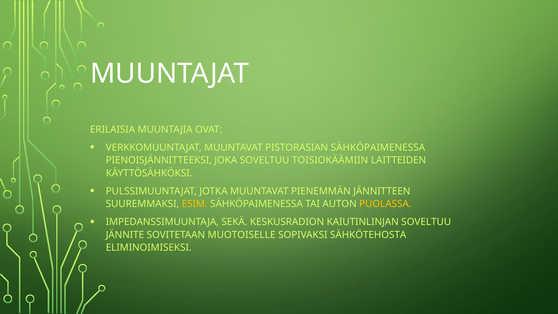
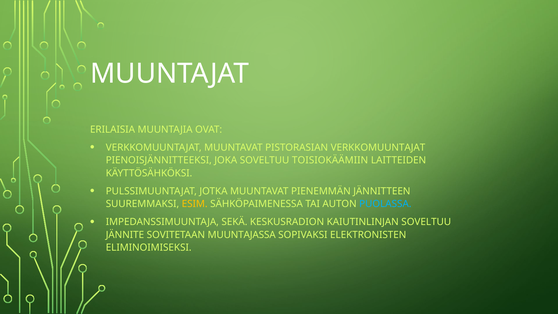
PISTORASIAN SÄHKÖPAIMENESSA: SÄHKÖPAIMENESSA -> VERKKOMUUNTAJAT
PUOLASSA colour: yellow -> light blue
MUOTOISELLE: MUOTOISELLE -> MUUNTAJASSA
SÄHKÖTEHOSTA: SÄHKÖTEHOSTA -> ELEKTRONISTEN
